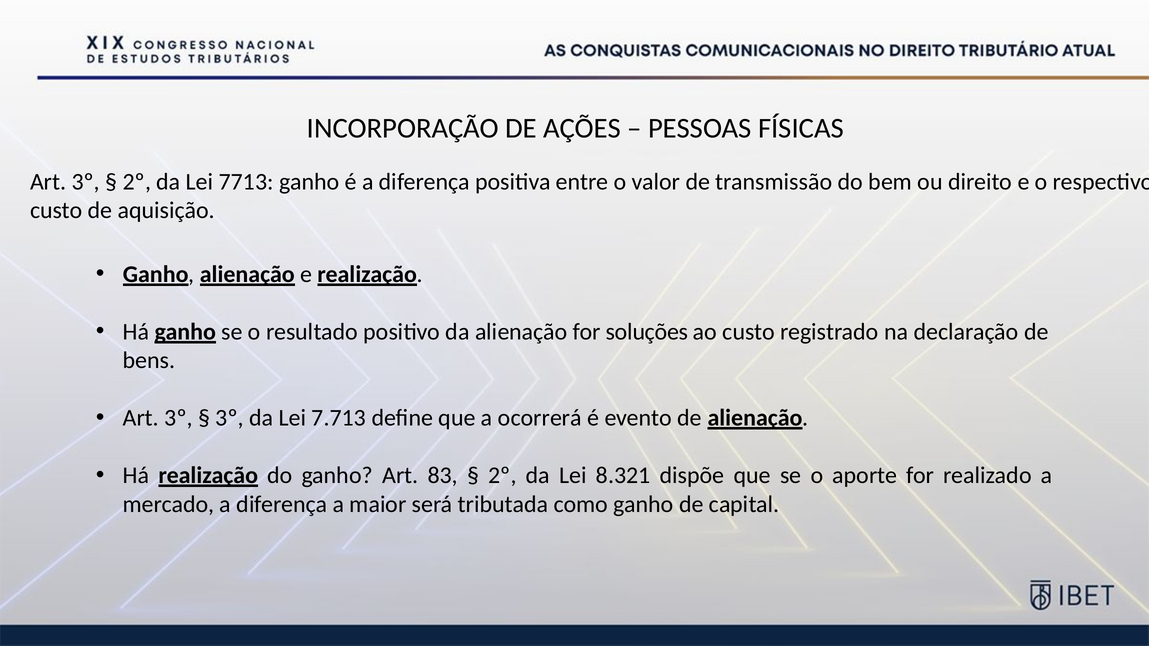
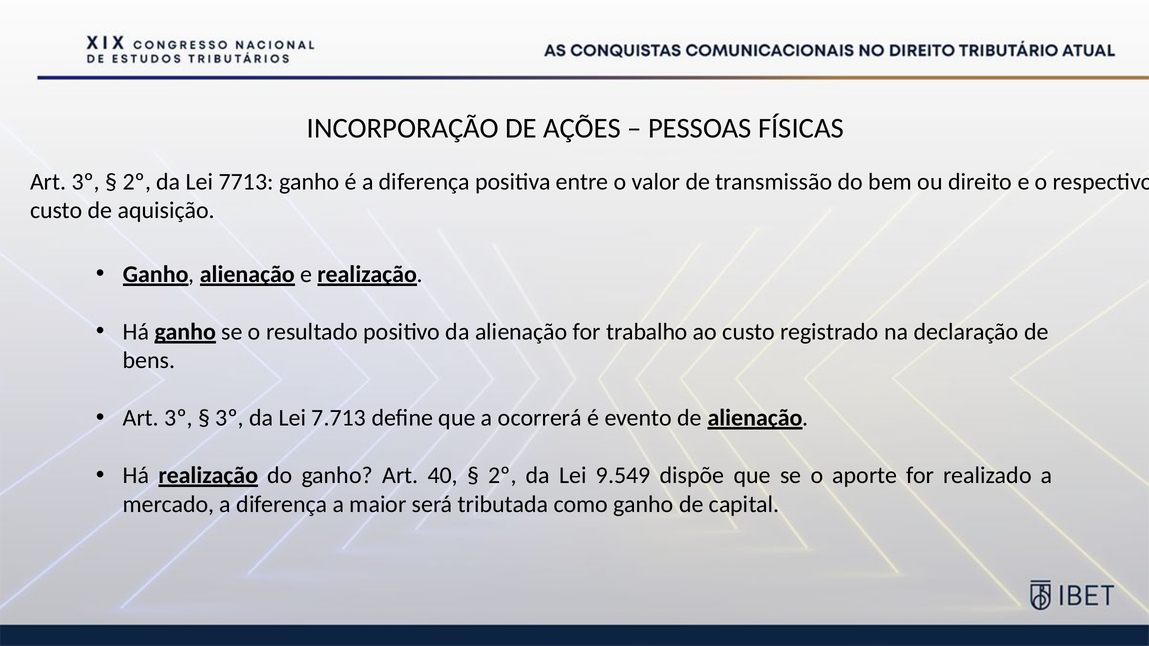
soluções: soluções -> trabalho
83: 83 -> 40
8.321: 8.321 -> 9.549
